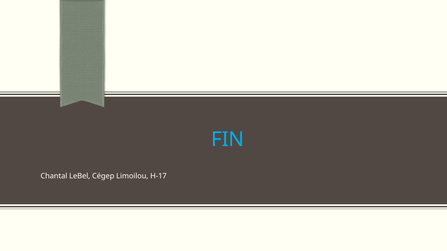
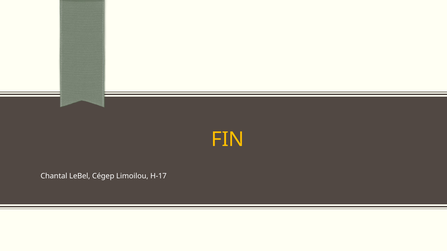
FIN colour: light blue -> yellow
